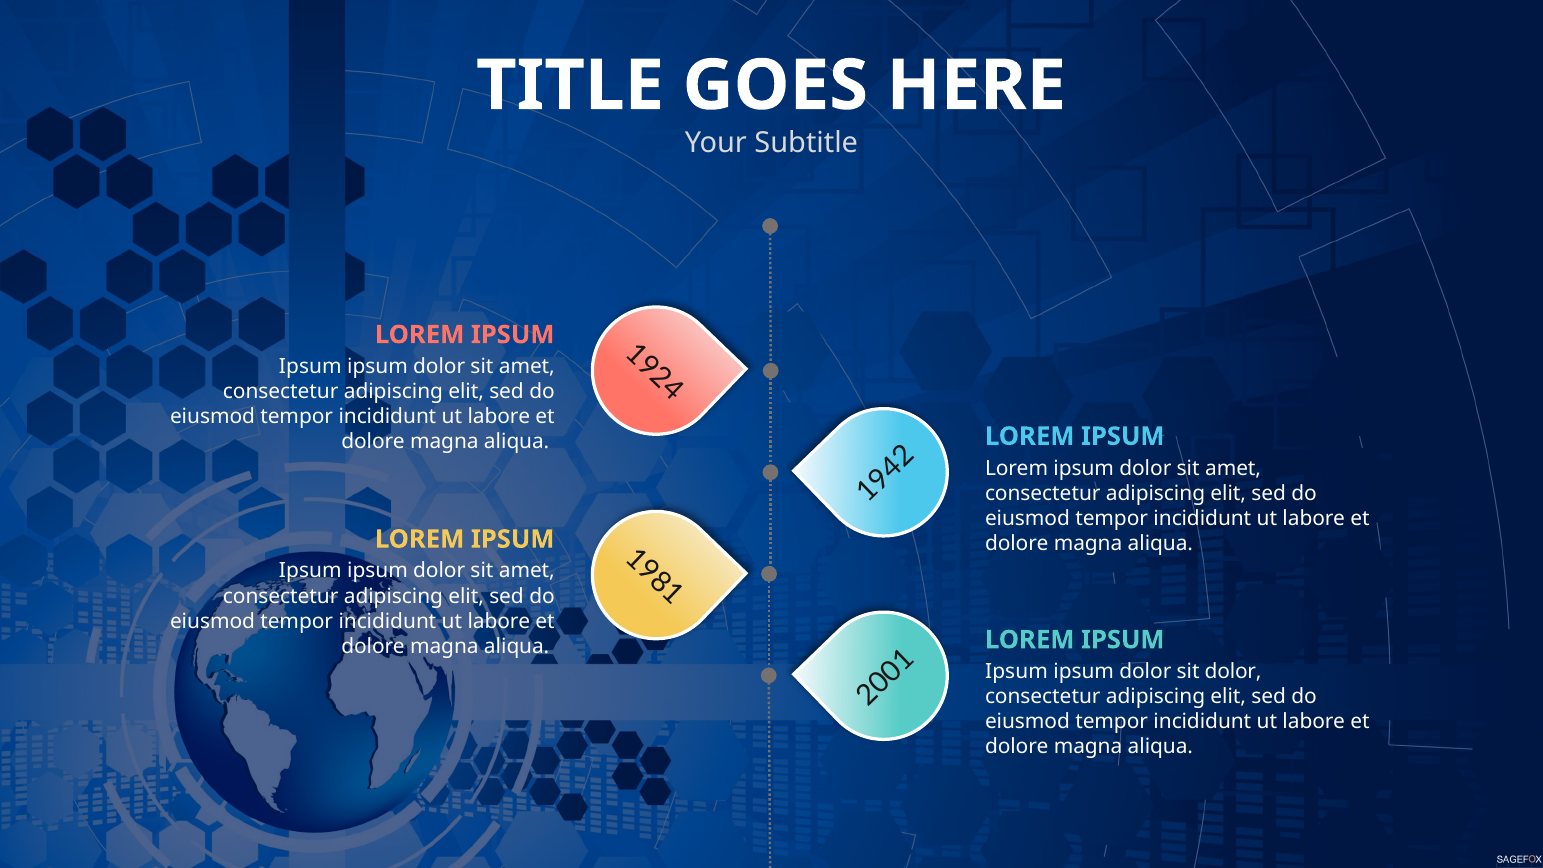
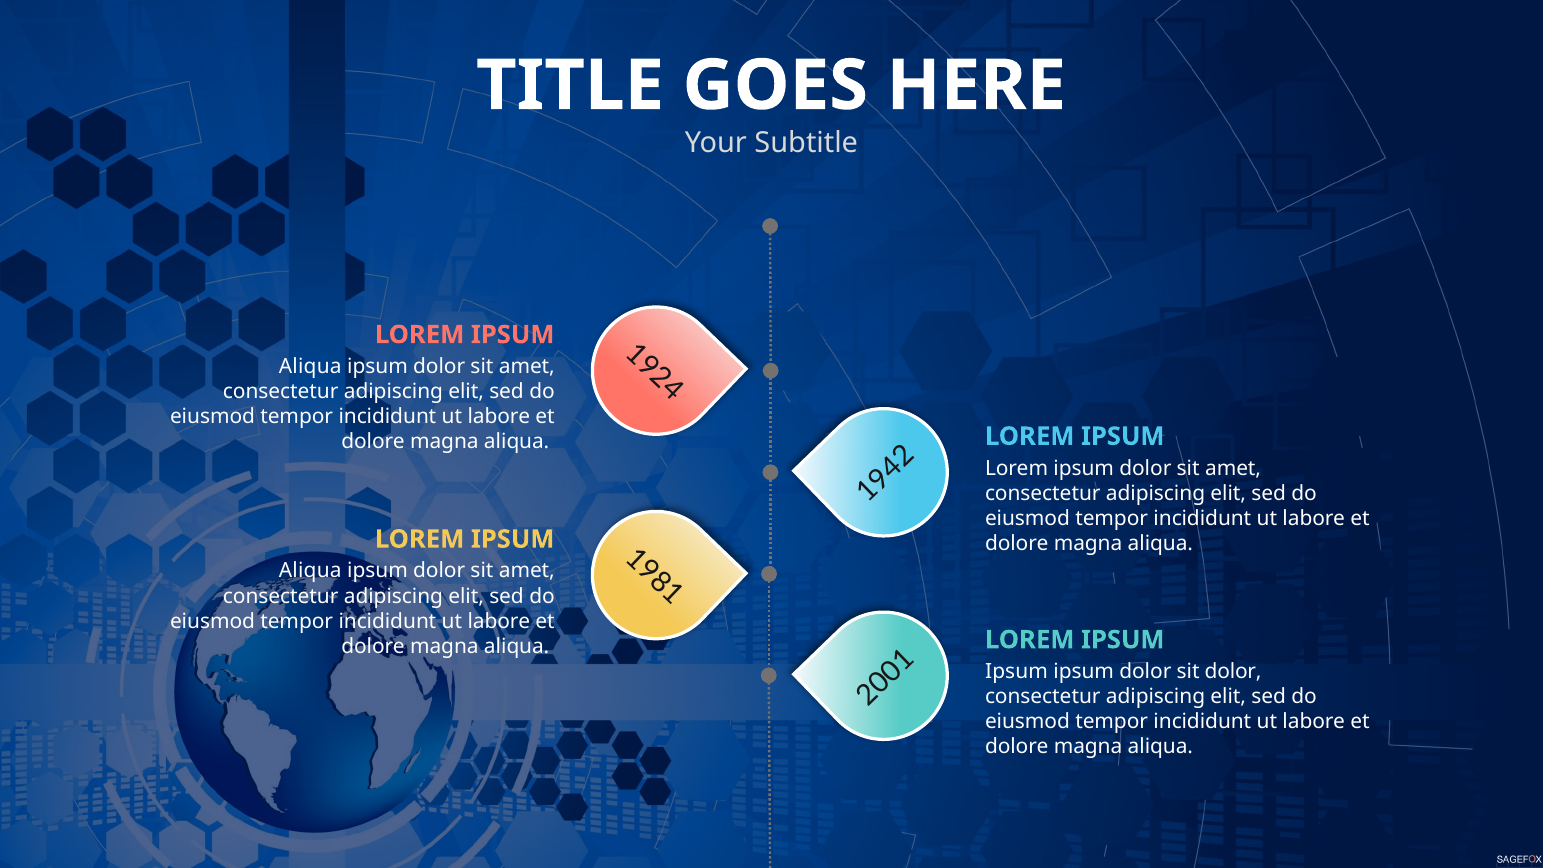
Ipsum at (310, 367): Ipsum -> Aliqua
Ipsum at (310, 571): Ipsum -> Aliqua
